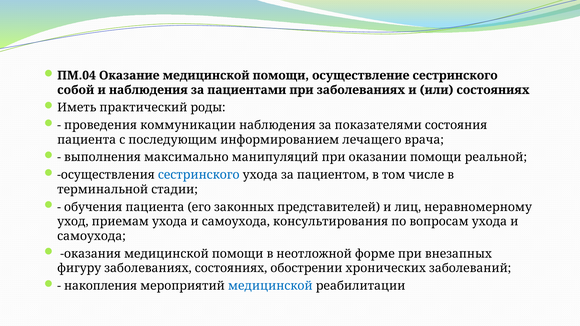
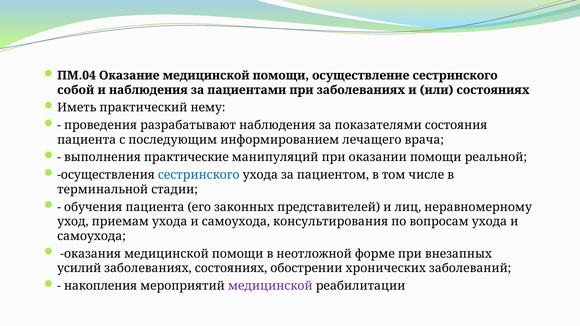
роды: роды -> нему
коммуникации: коммуникации -> разрабатывают
максимально: максимально -> практические
фигуру: фигуру -> усилий
медицинской at (270, 286) colour: blue -> purple
